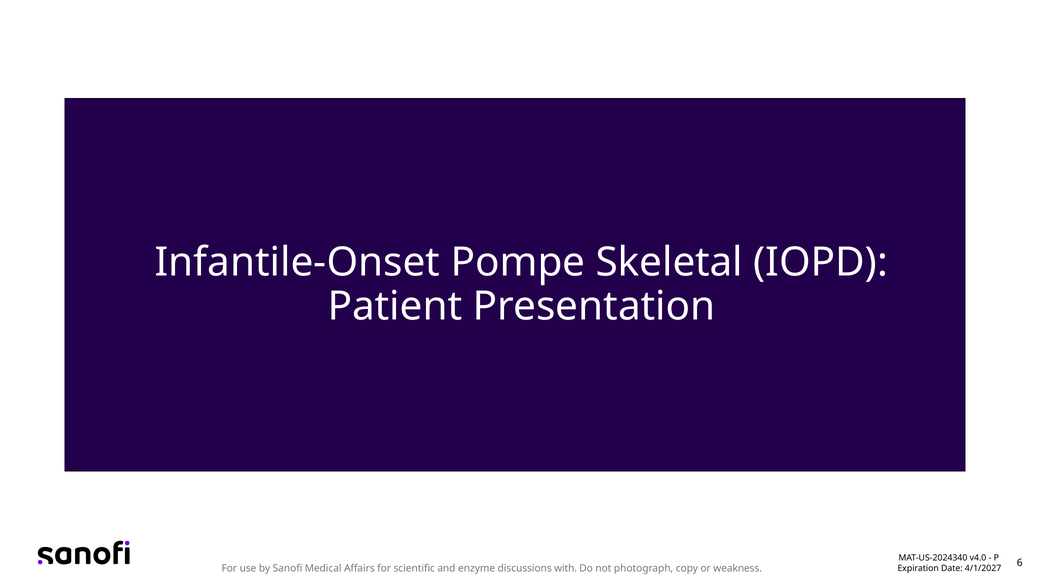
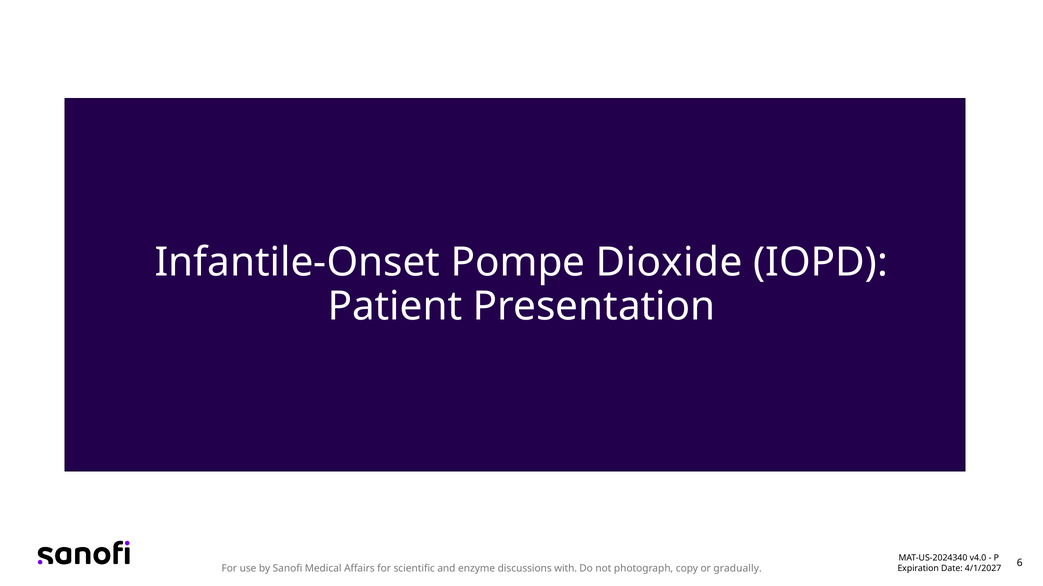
Skeletal: Skeletal -> Dioxide
weakness: weakness -> gradually
